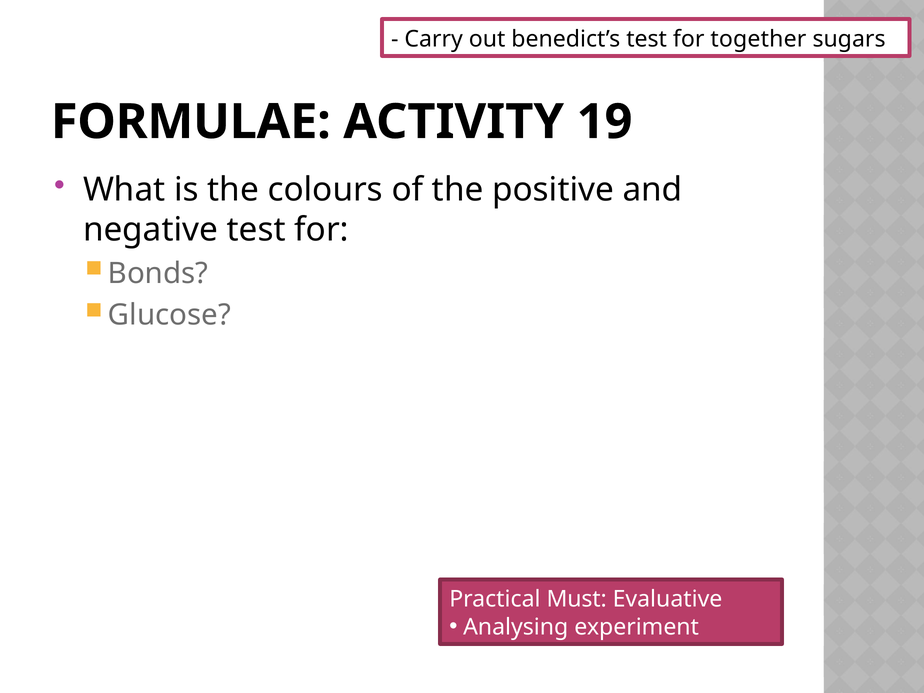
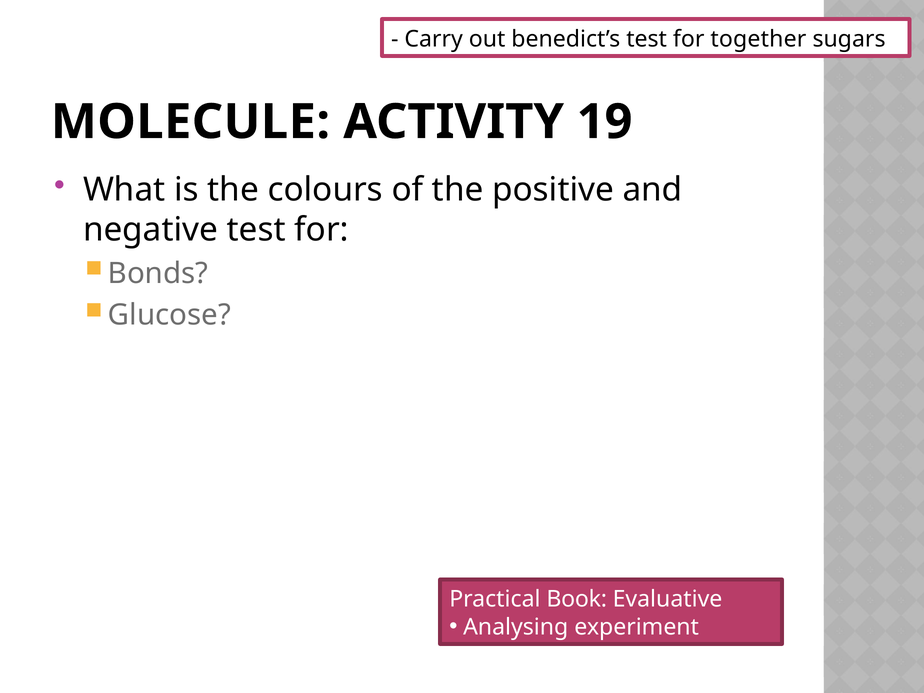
FORMULAE: FORMULAE -> MOLECULE
Must: Must -> Book
